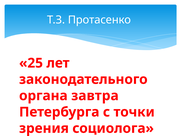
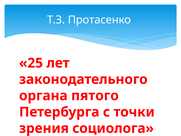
завтра: завтра -> пятого
